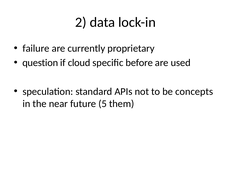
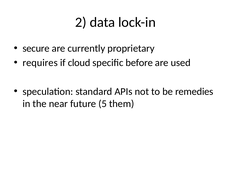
failure: failure -> secure
question: question -> requires
concepts: concepts -> remedies
